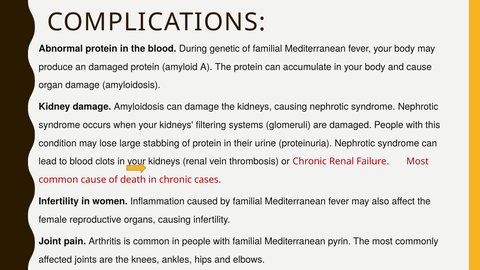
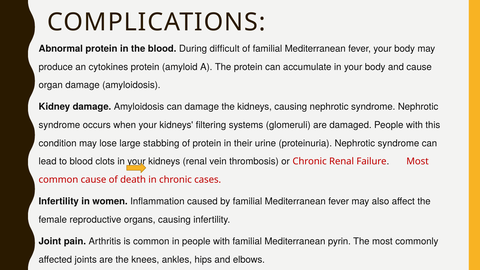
genetic: genetic -> difficult
an damaged: damaged -> cytokines
